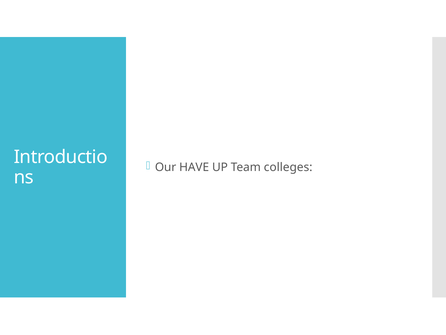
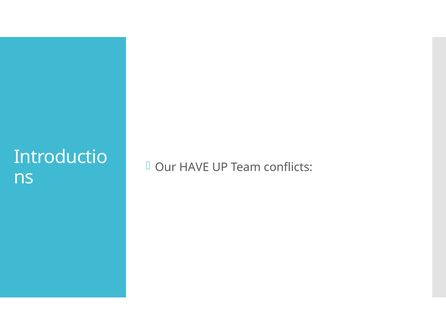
colleges: colleges -> conflicts
